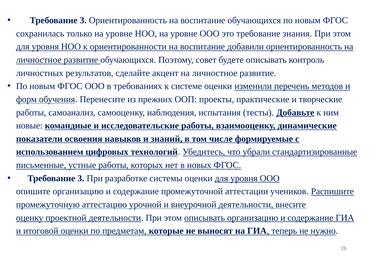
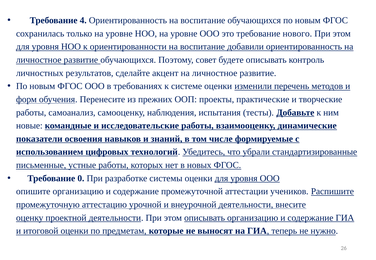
3 at (83, 20): 3 -> 4
знания: знания -> нового
3 at (81, 178): 3 -> 0
